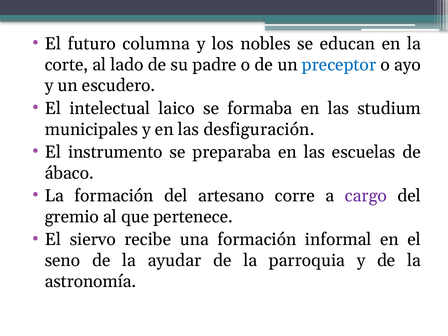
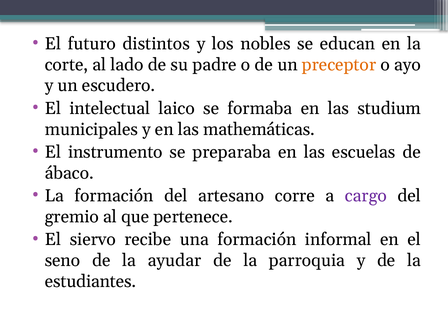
columna: columna -> distintos
preceptor colour: blue -> orange
desfiguración: desfiguración -> mathemáticas
astronomía: astronomía -> estudiantes
